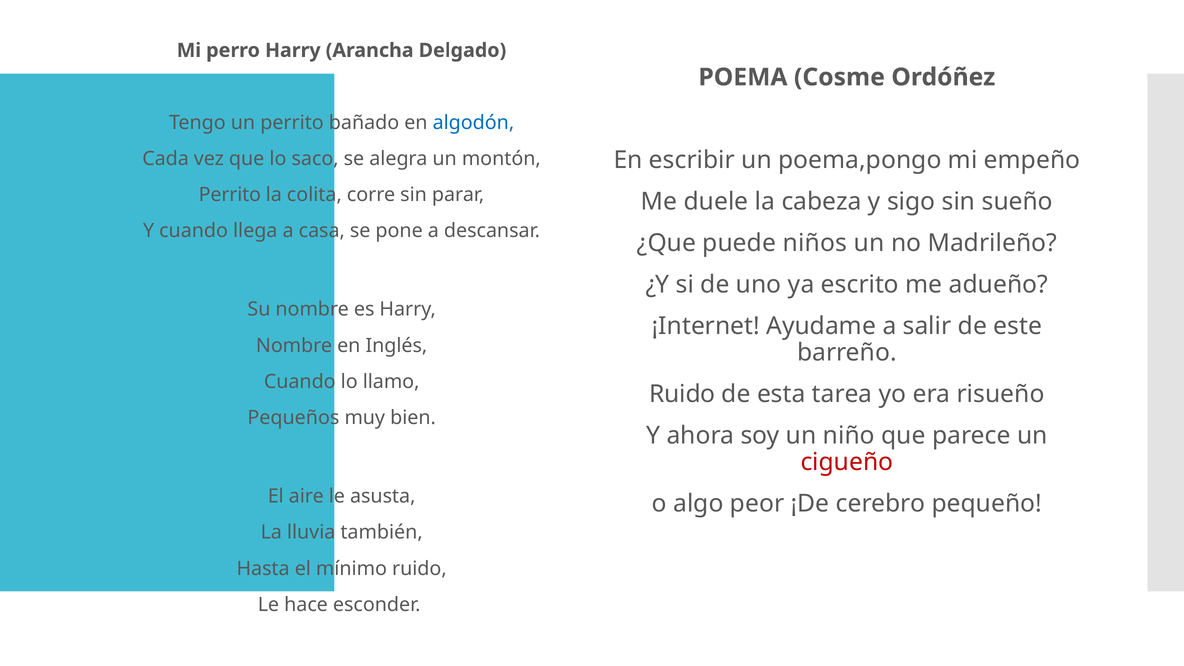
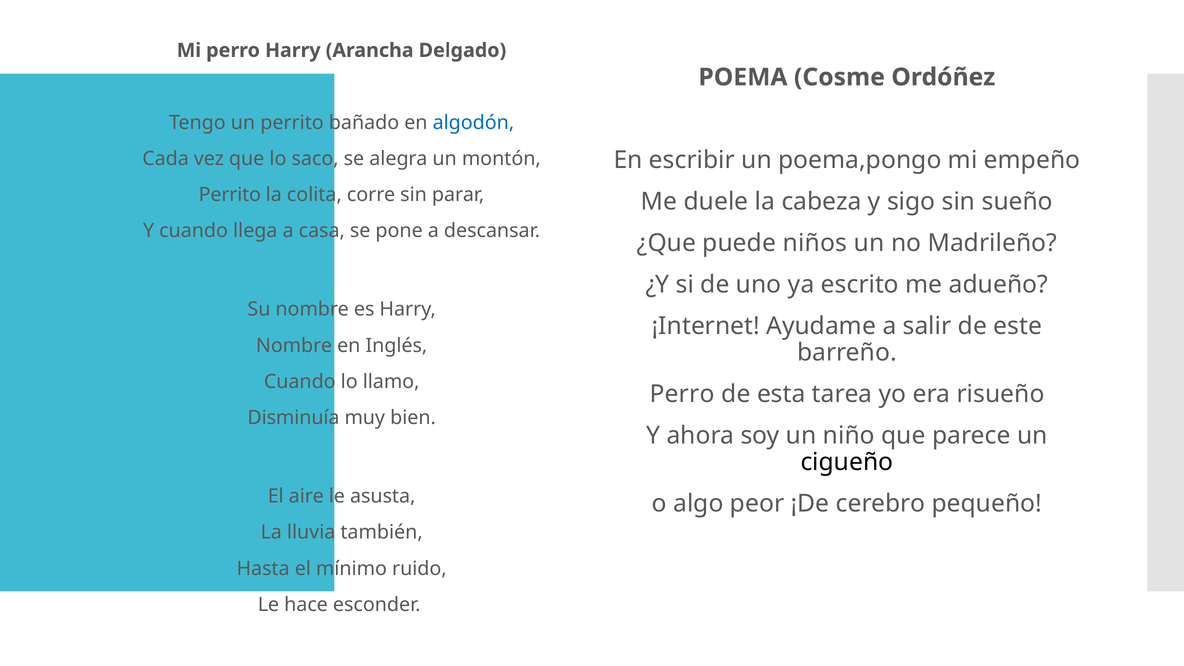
Ruido at (682, 394): Ruido -> Perro
Pequeños: Pequeños -> Disminuía
cigueño colour: red -> black
